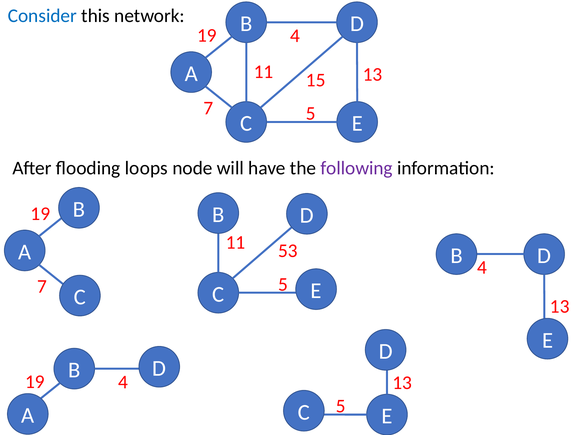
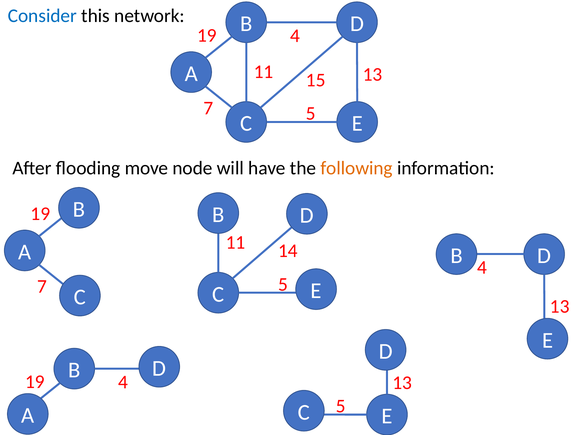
loops: loops -> move
following colour: purple -> orange
53: 53 -> 14
